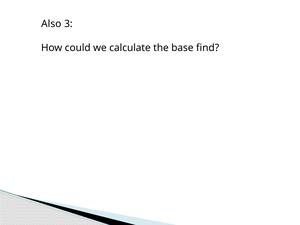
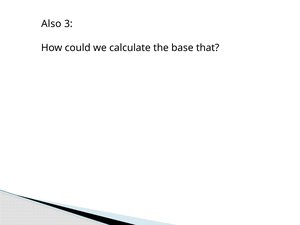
find: find -> that
